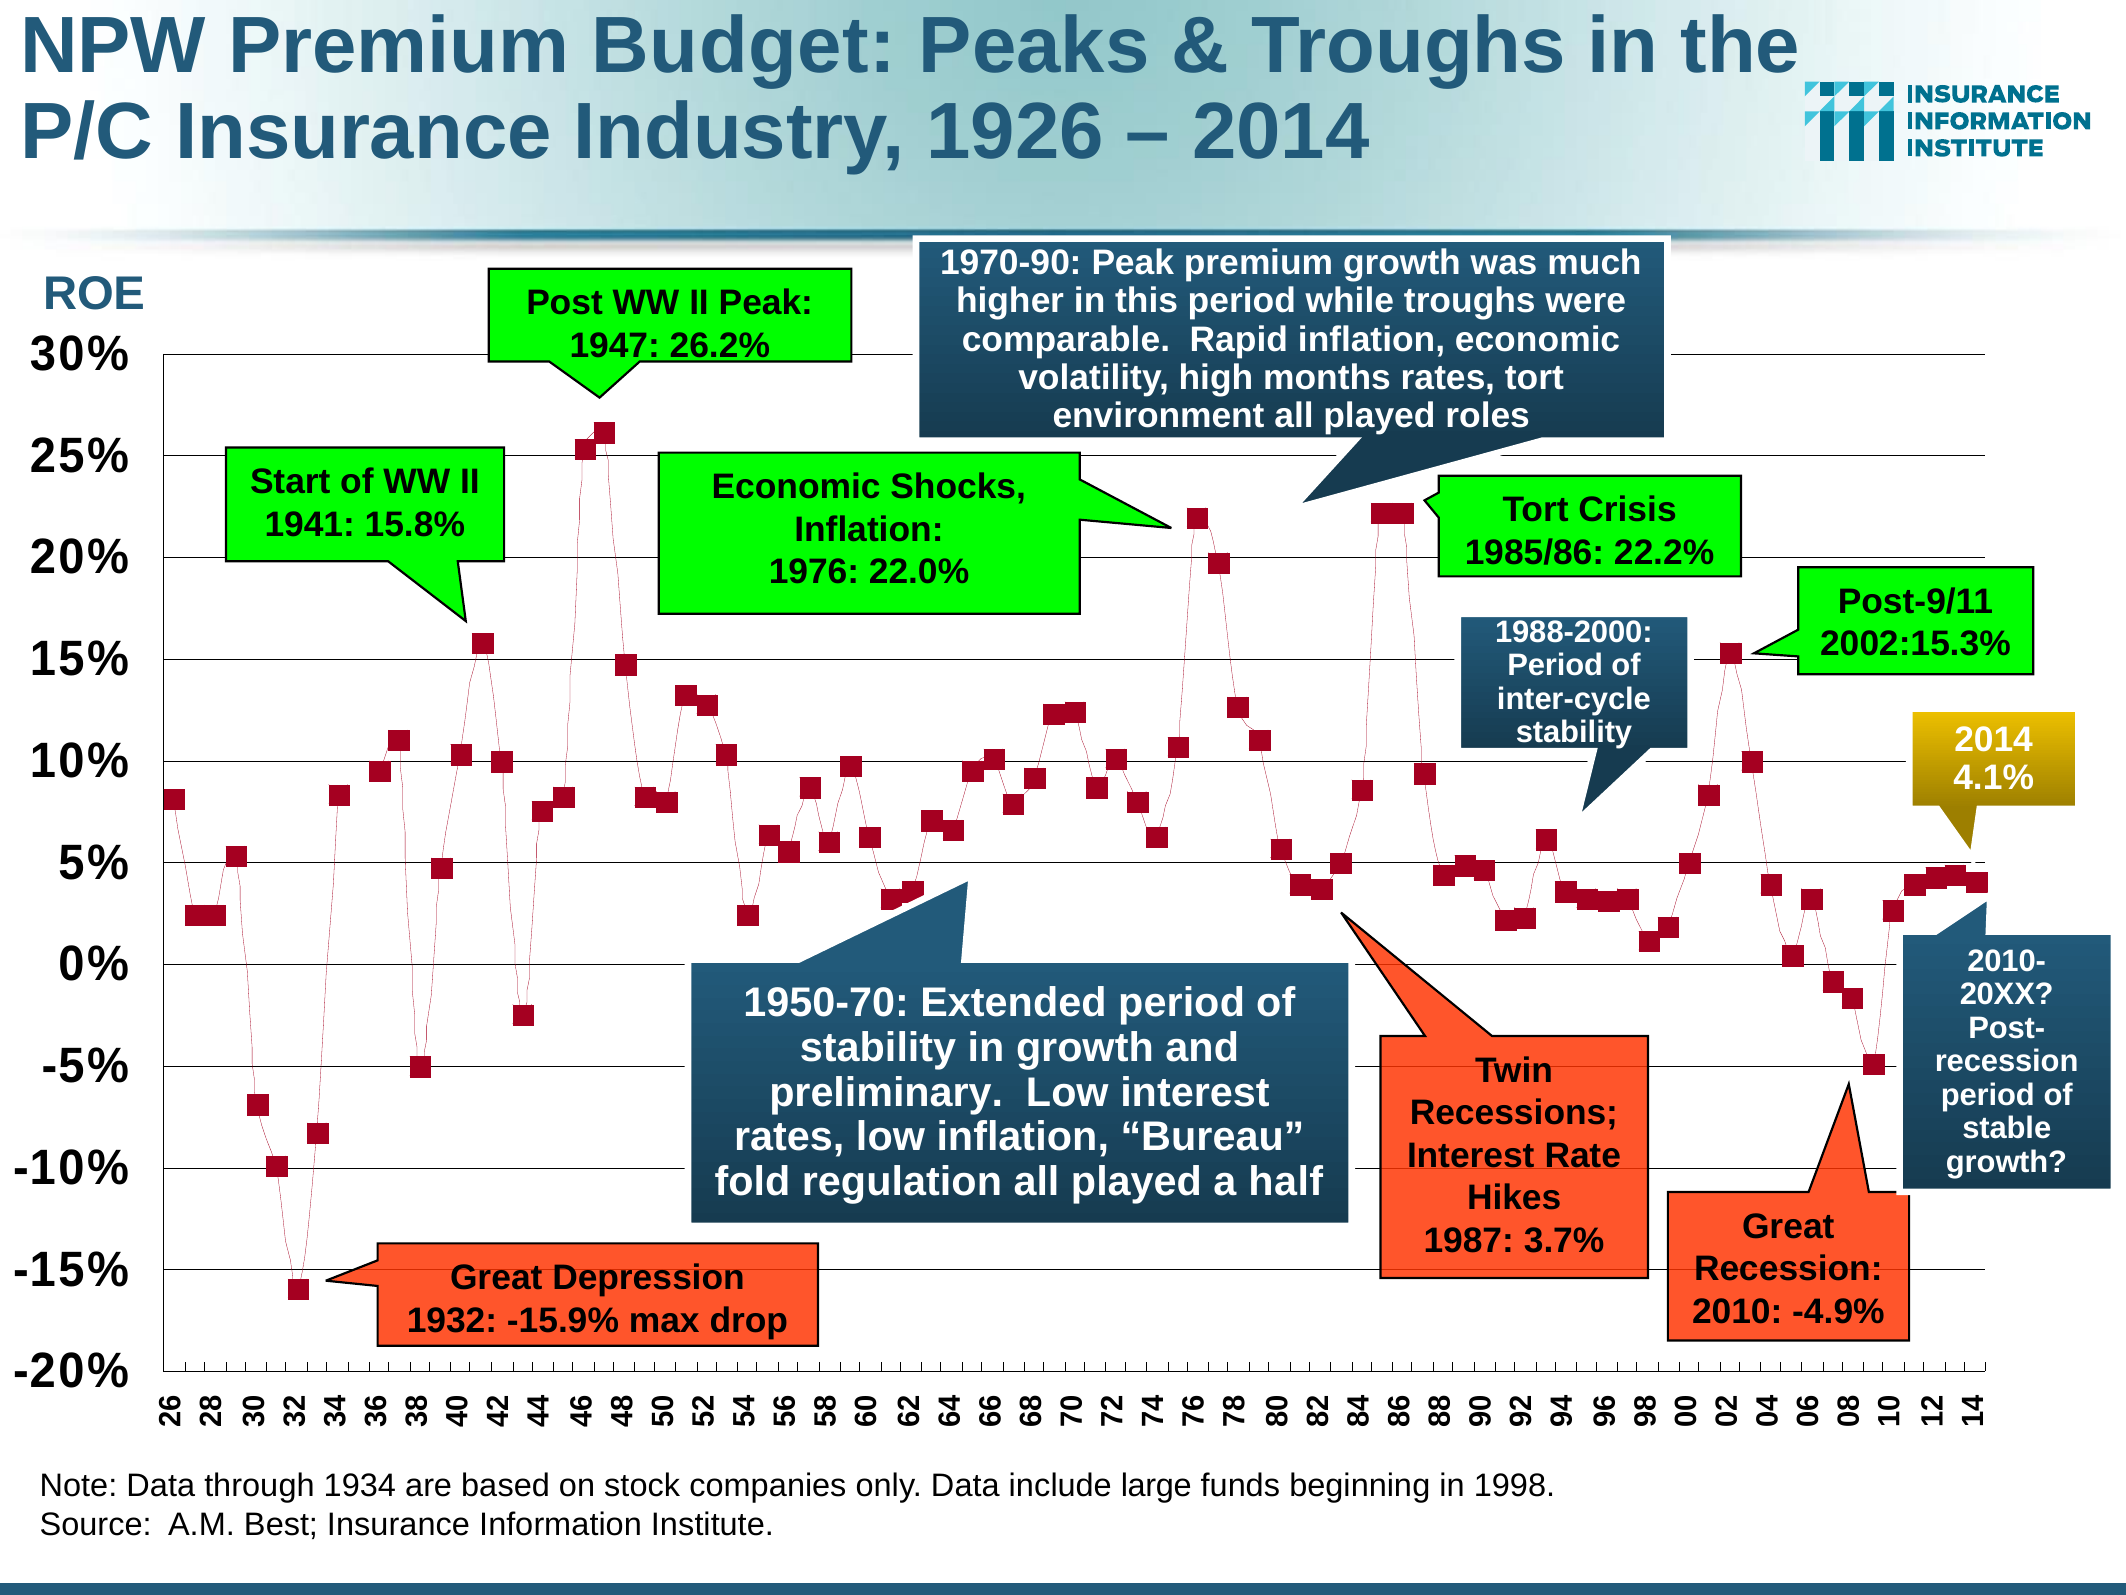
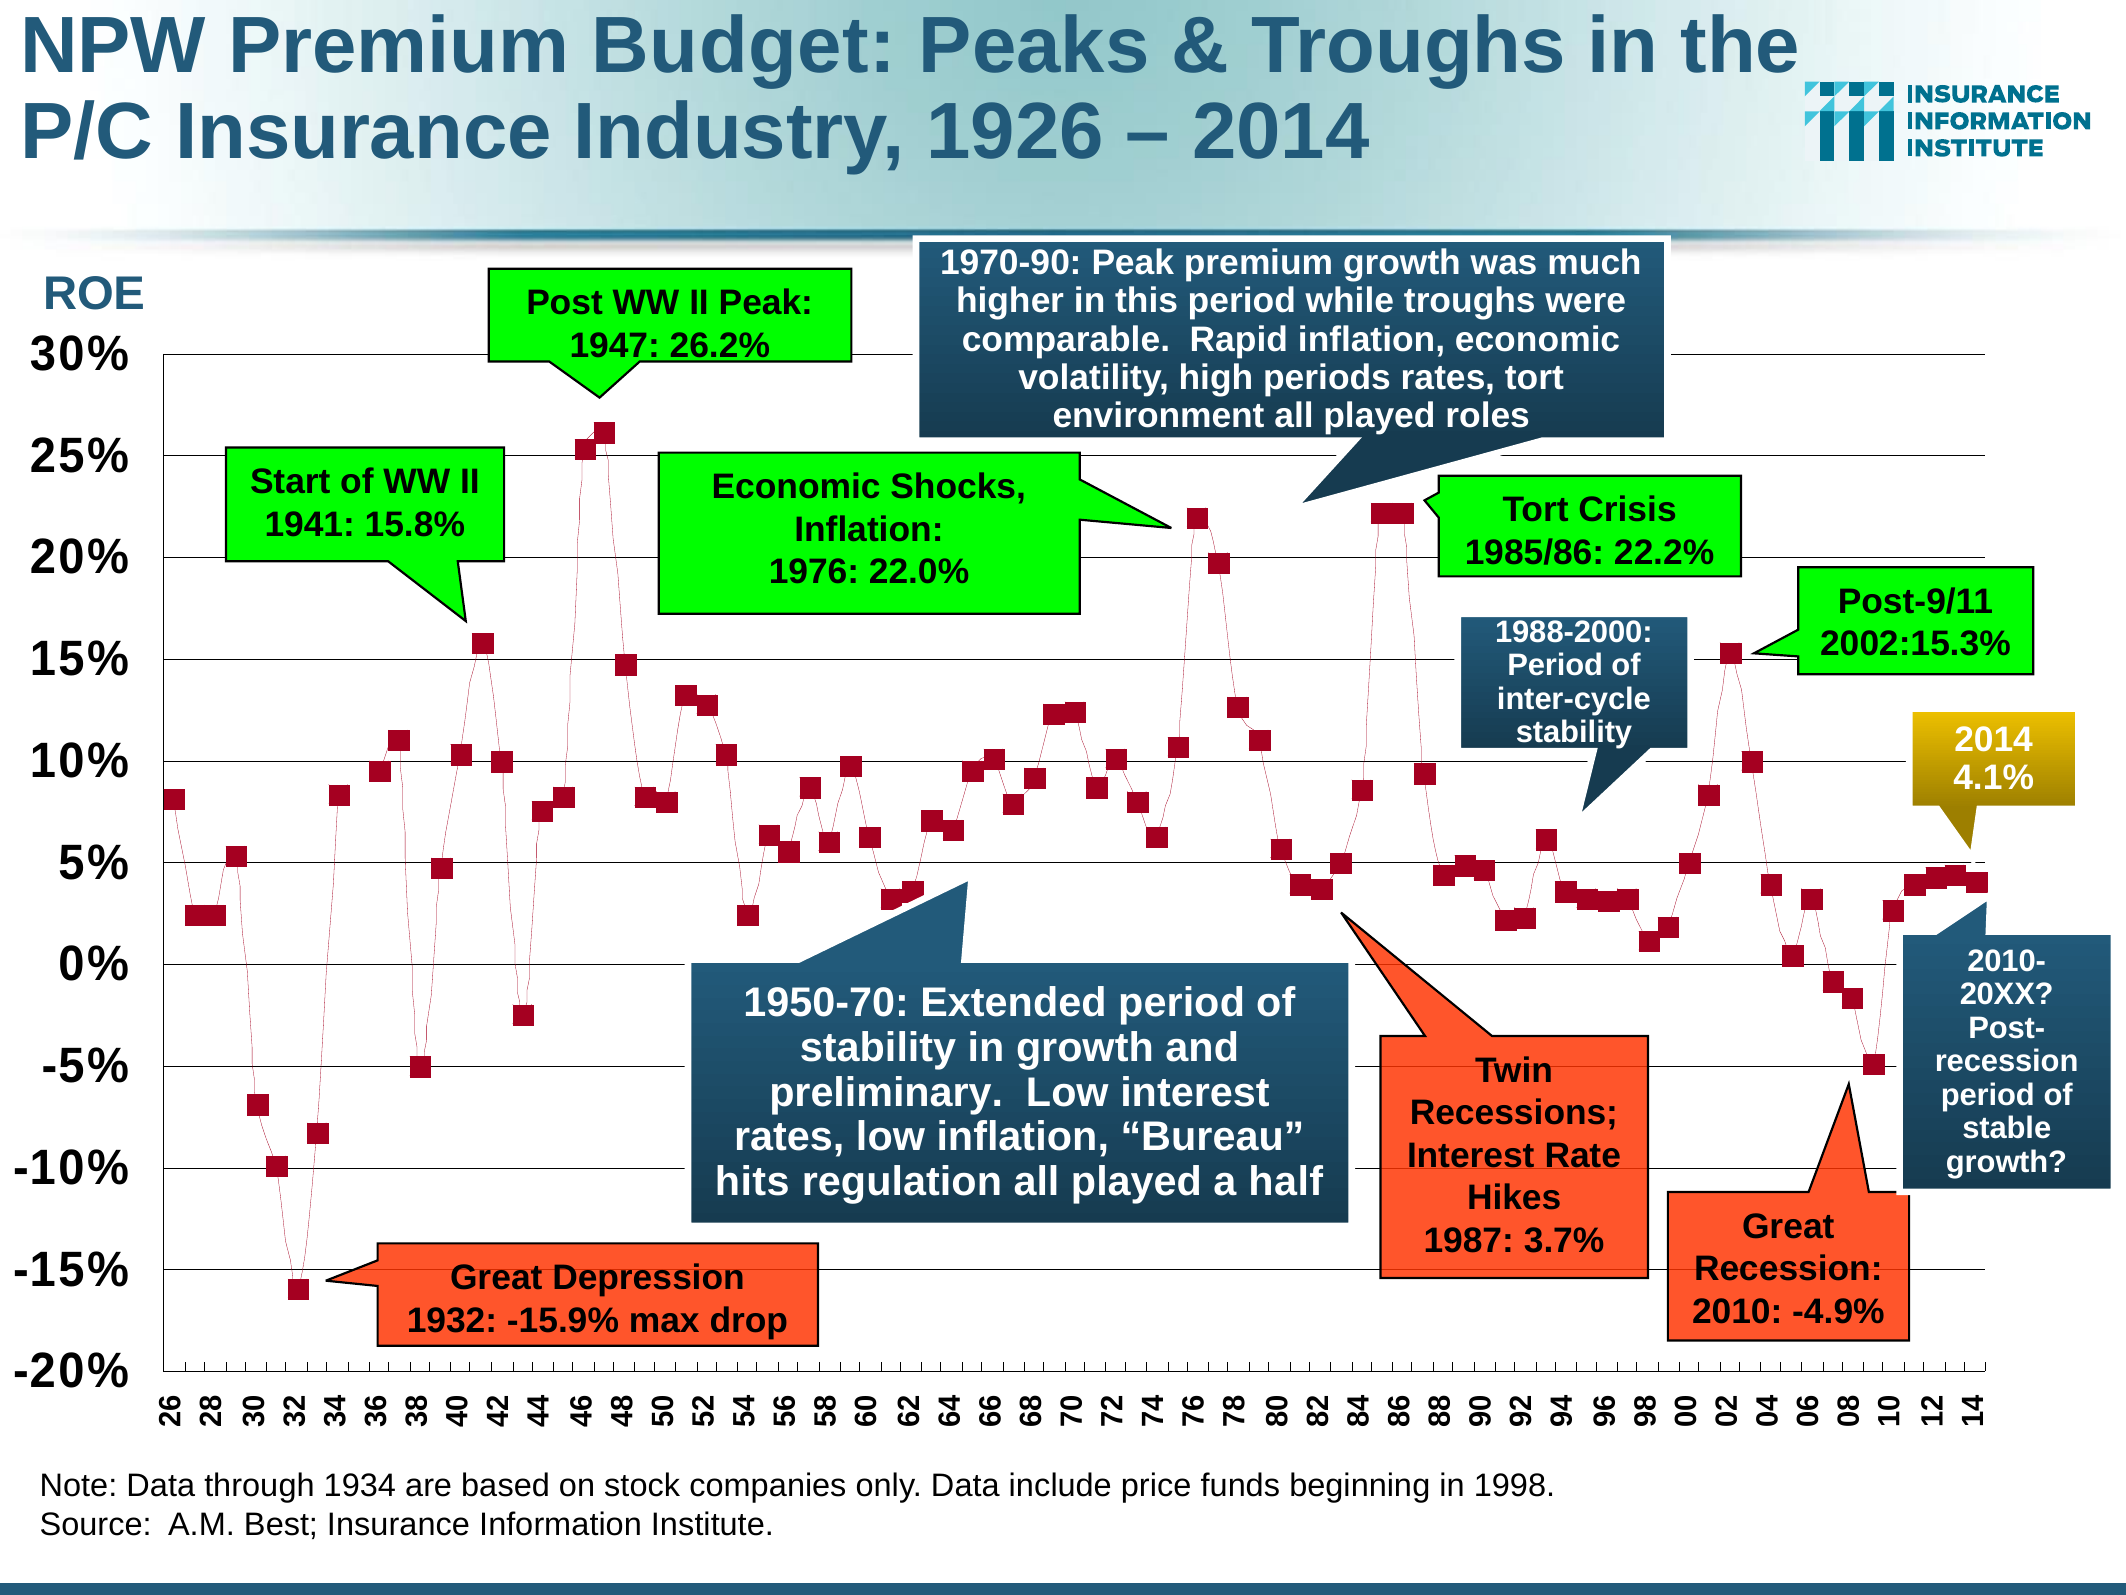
months: months -> periods
fold: fold -> hits
large: large -> price
